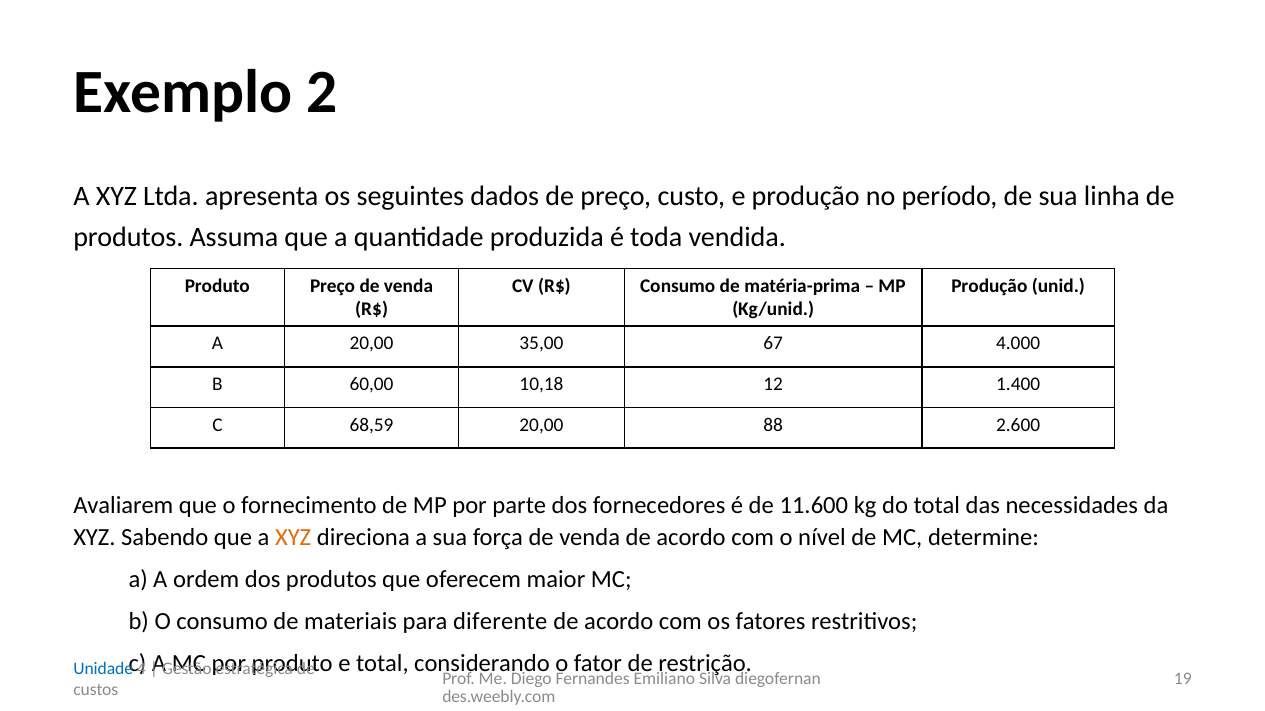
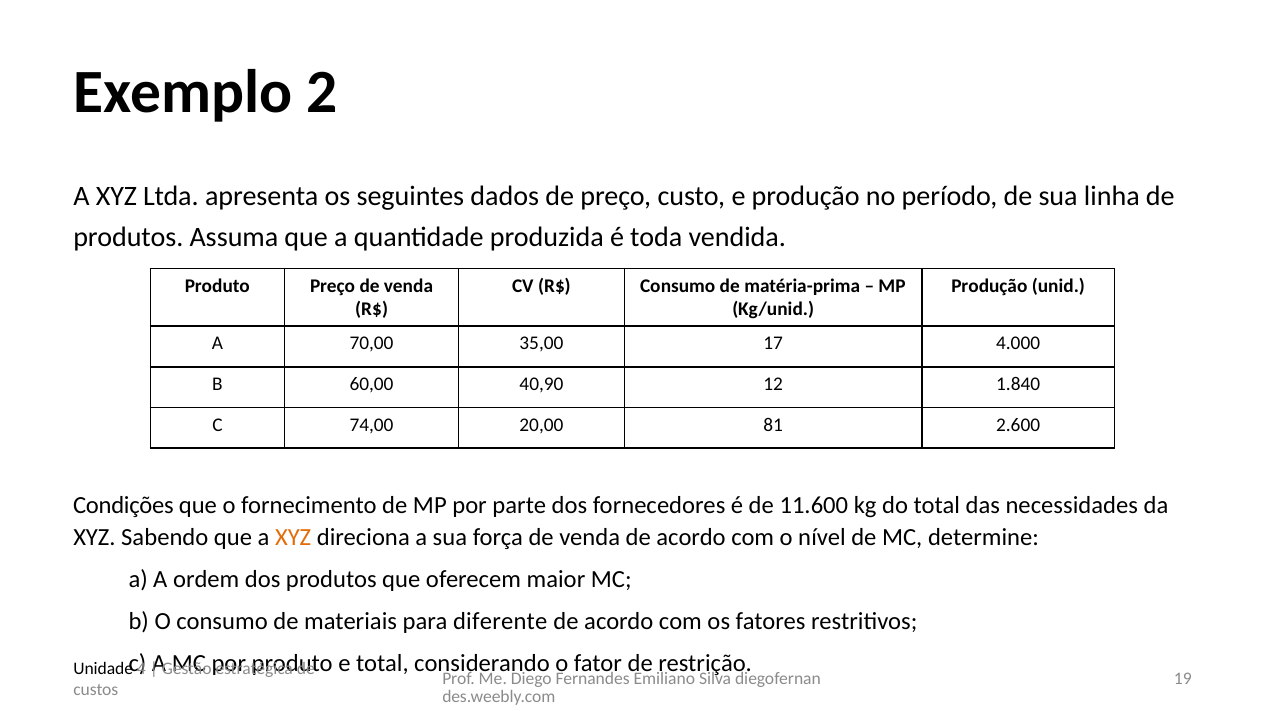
A 20,00: 20,00 -> 70,00
67: 67 -> 17
10,18: 10,18 -> 40,90
1.400: 1.400 -> 1.840
68,59: 68,59 -> 74,00
88: 88 -> 81
Avaliarem: Avaliarem -> Condições
Unidade colour: blue -> black
